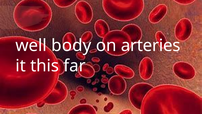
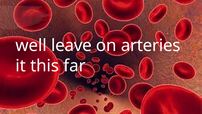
body: body -> leave
